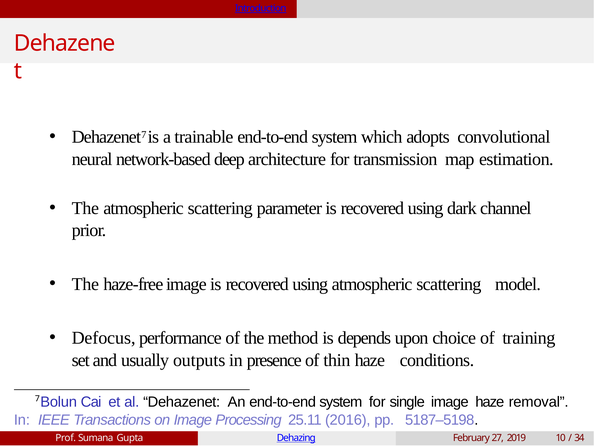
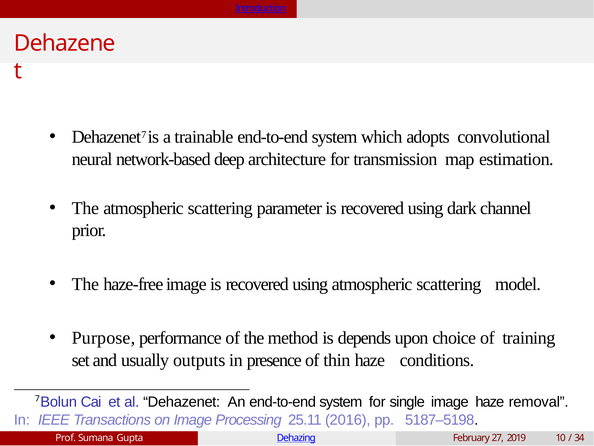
Defocus: Defocus -> Purpose
